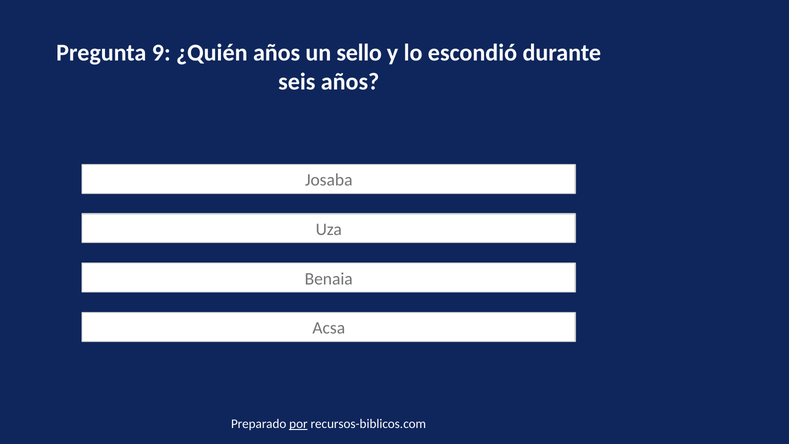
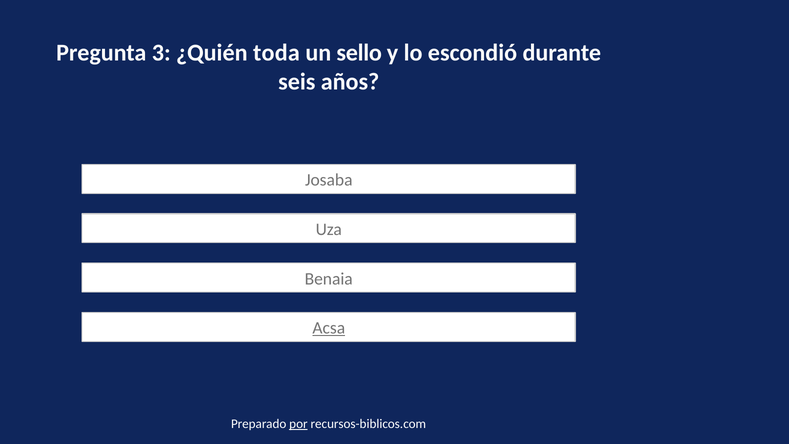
9: 9 -> 3
¿Quién años: años -> toda
Acsa underline: none -> present
